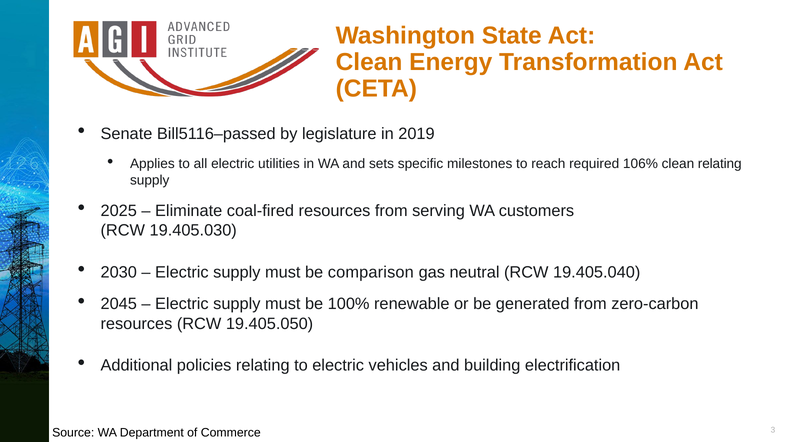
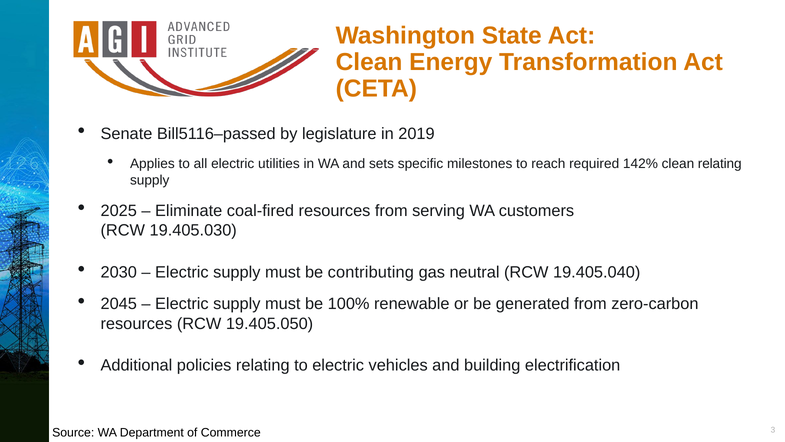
106%: 106% -> 142%
comparison: comparison -> contributing
